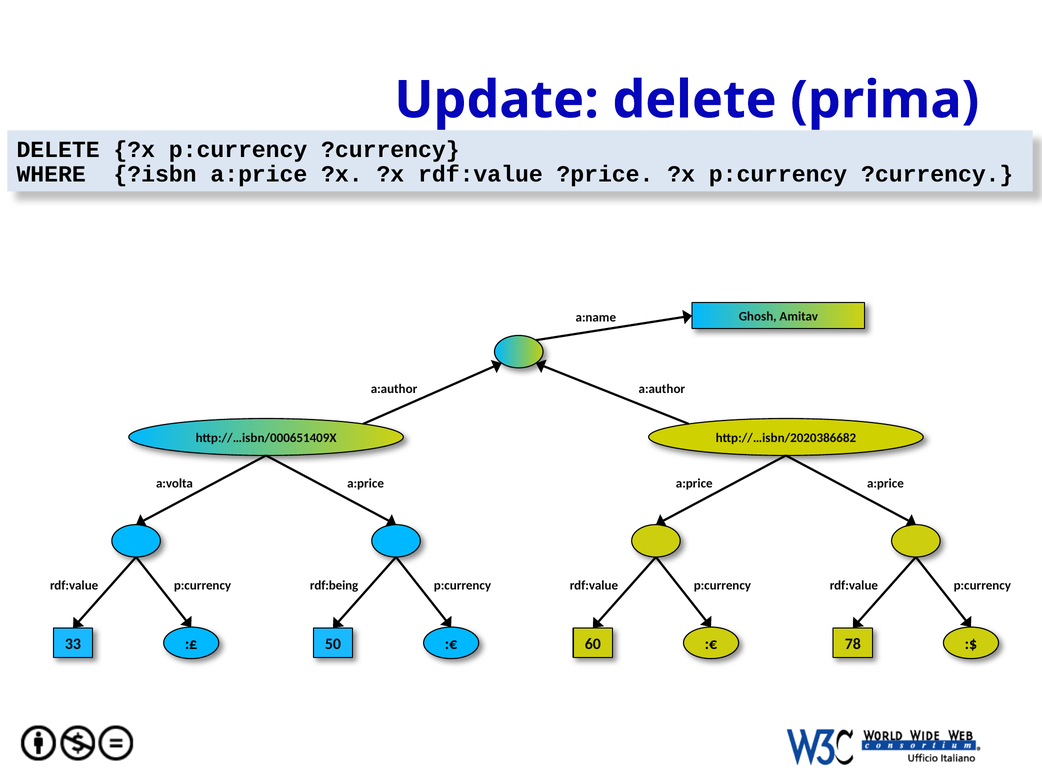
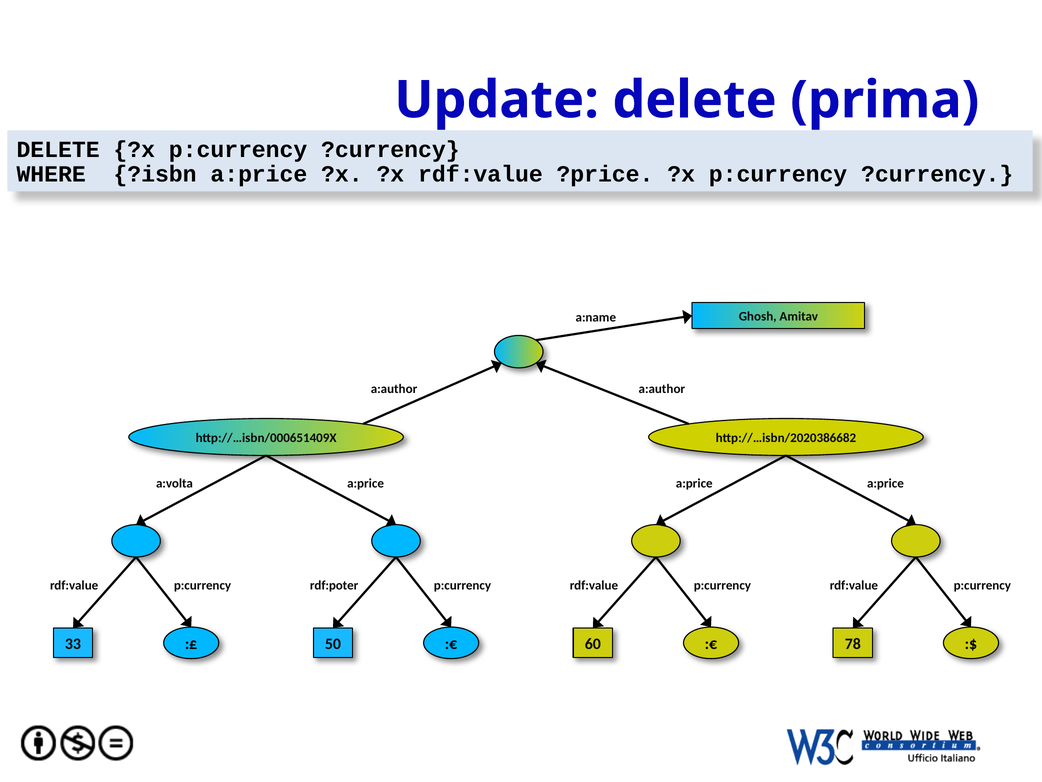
rdf:being: rdf:being -> rdf:poter
